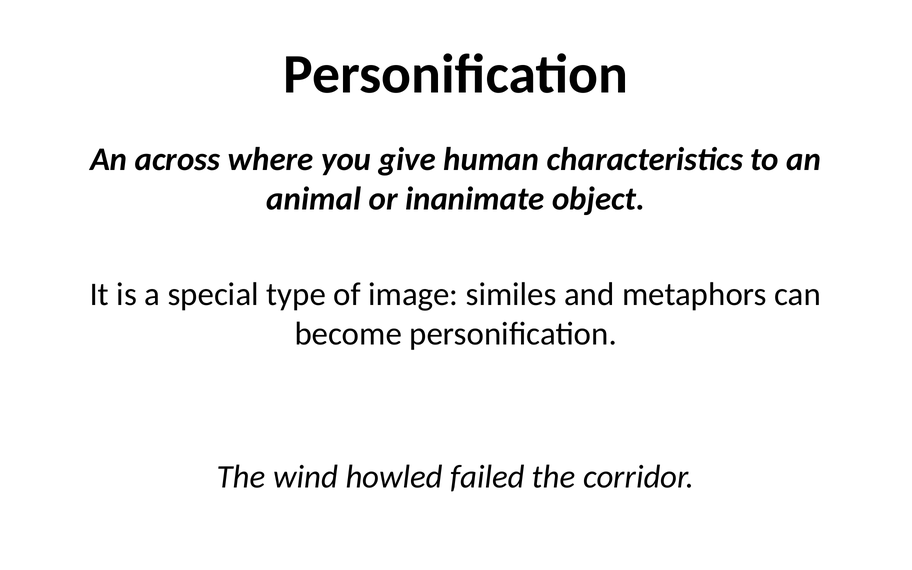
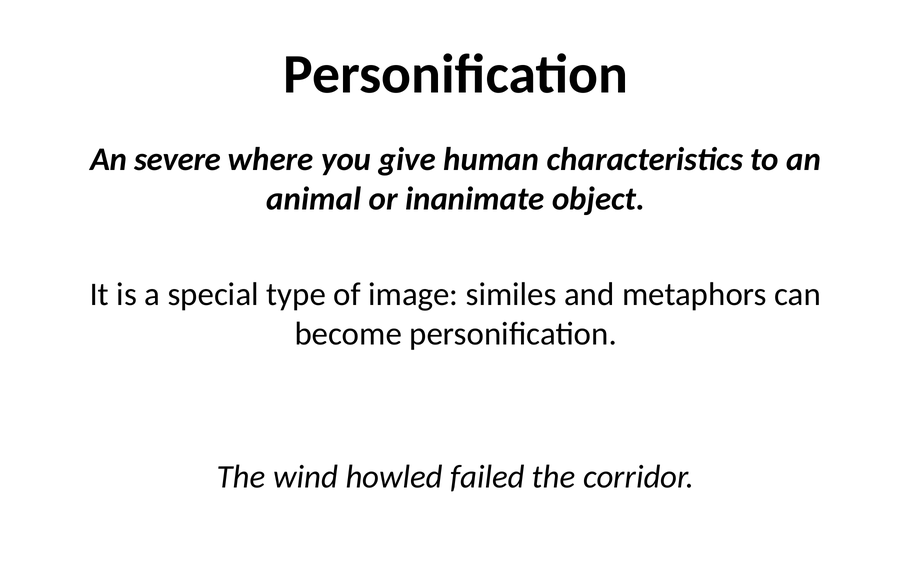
across: across -> severe
